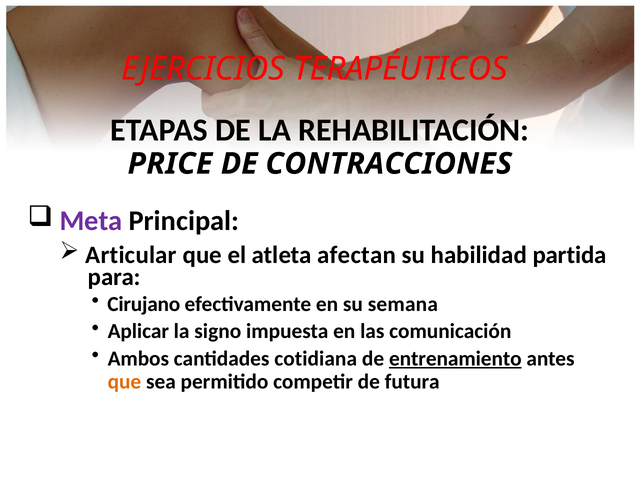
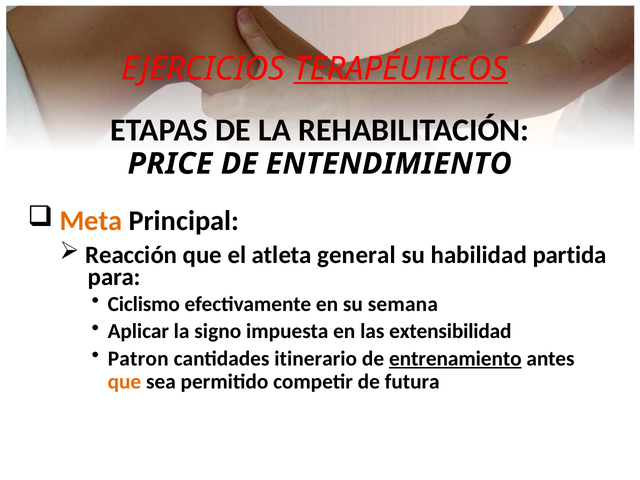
TERAPÉUTICOS underline: none -> present
CONTRACCIONES: CONTRACCIONES -> ENTENDIMIENTO
Meta colour: purple -> orange
Articular: Articular -> Reacción
afectan: afectan -> general
Cirujano: Cirujano -> Ciclismo
comunicación: comunicación -> extensibilidad
Ambos: Ambos -> Patron
cotidiana: cotidiana -> itinerario
